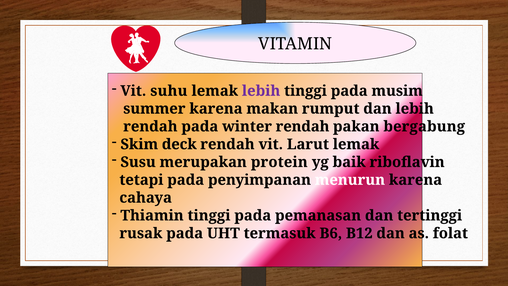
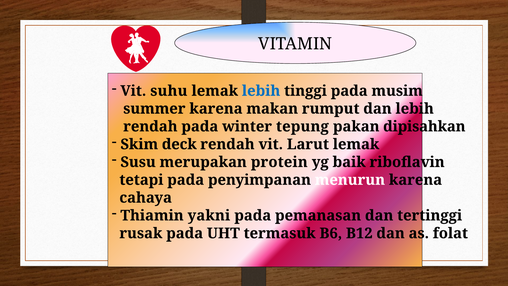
lebih at (261, 91) colour: purple -> blue
winter rendah: rendah -> tepung
bergabung: bergabung -> dipisahkan
Thiamin tinggi: tinggi -> yakni
